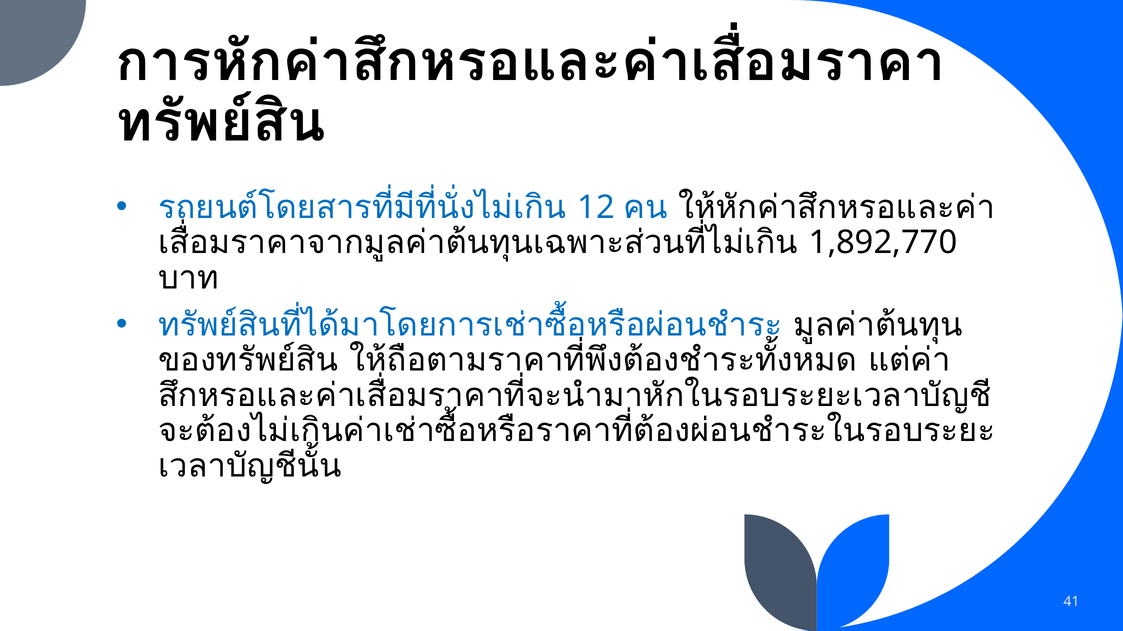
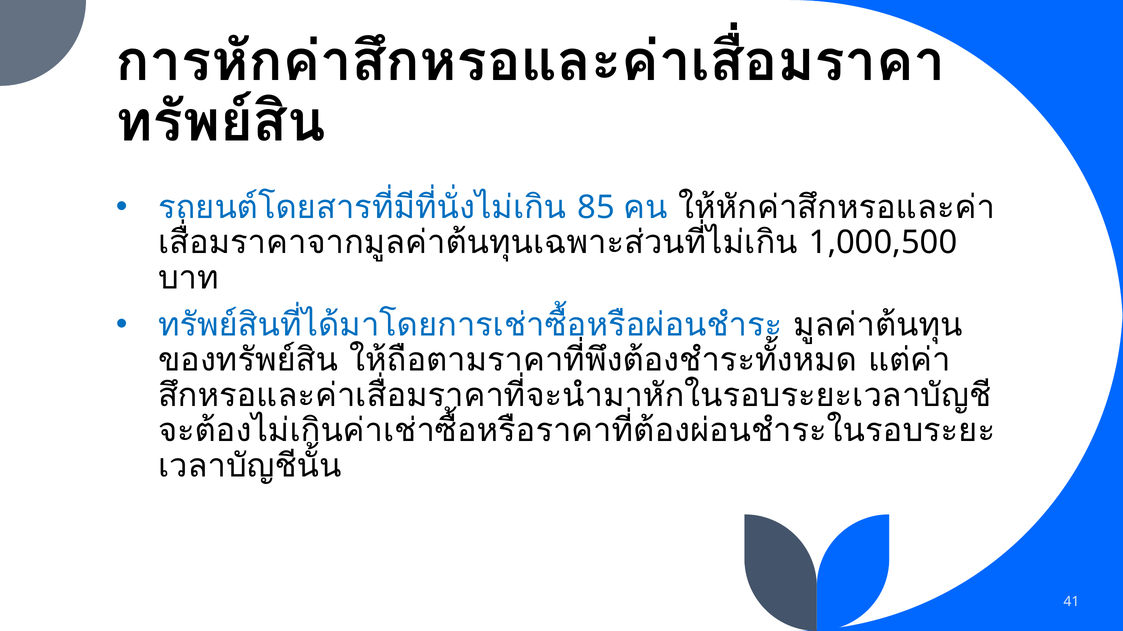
12: 12 -> 85
1,892,770: 1,892,770 -> 1,000,500
